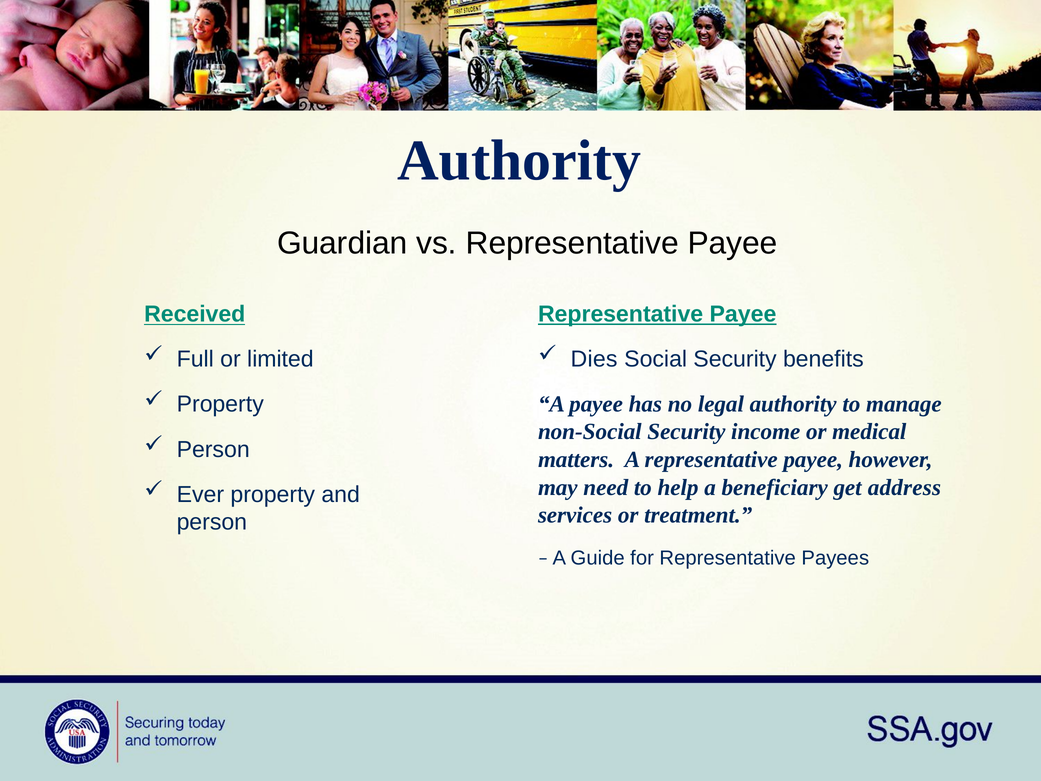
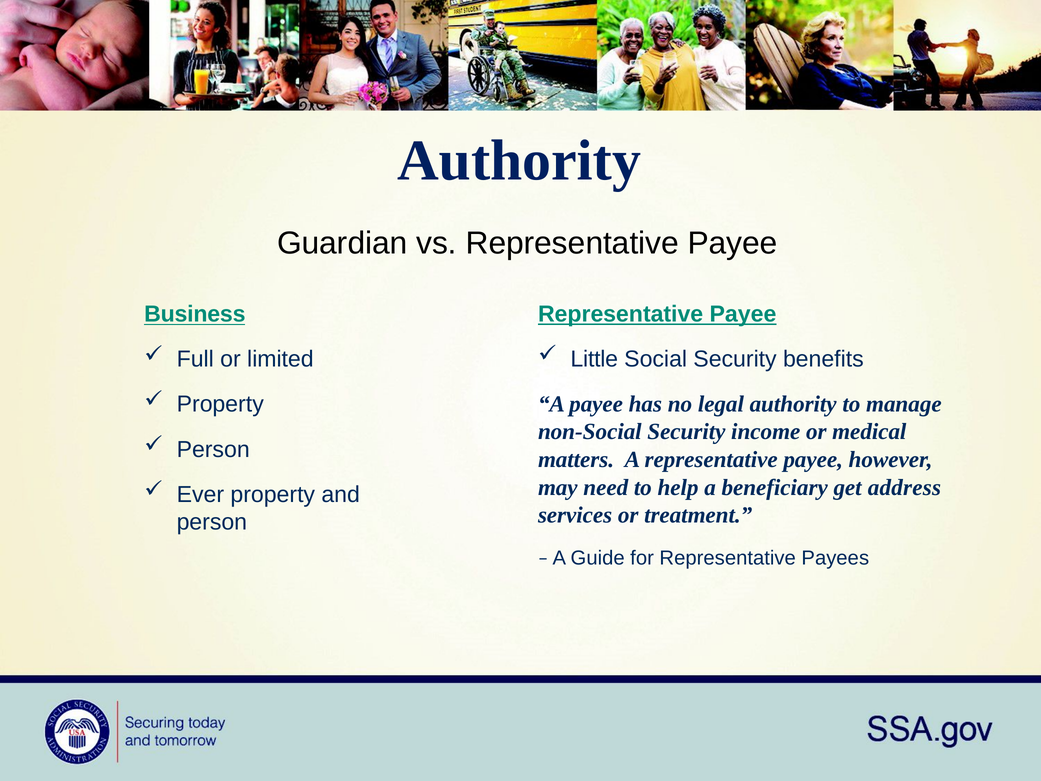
Received: Received -> Business
Dies: Dies -> Little
